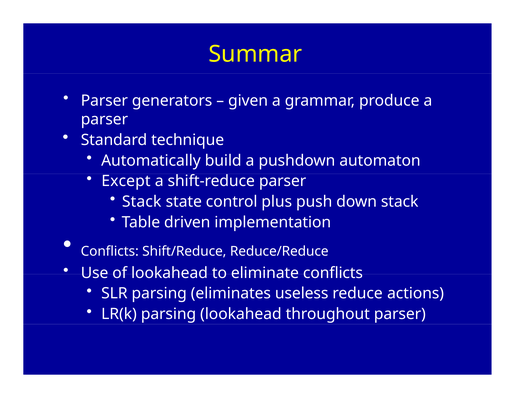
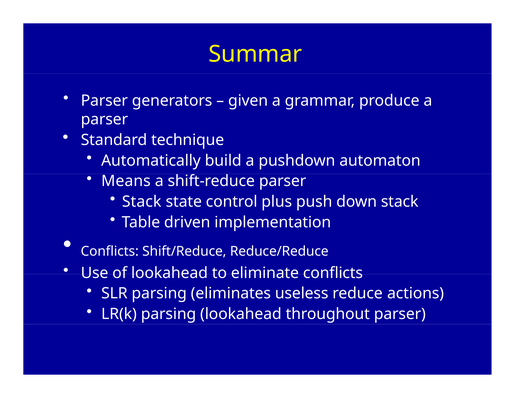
Except: Except -> Means
